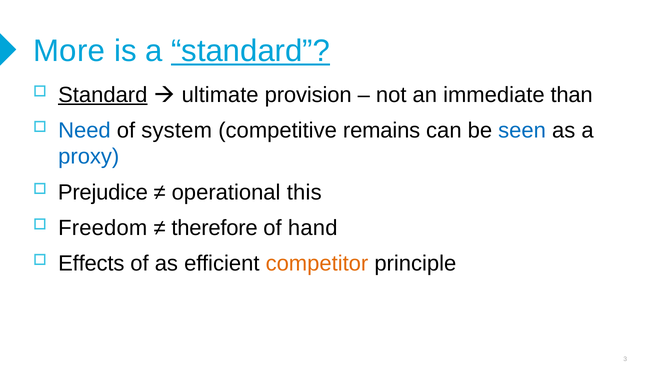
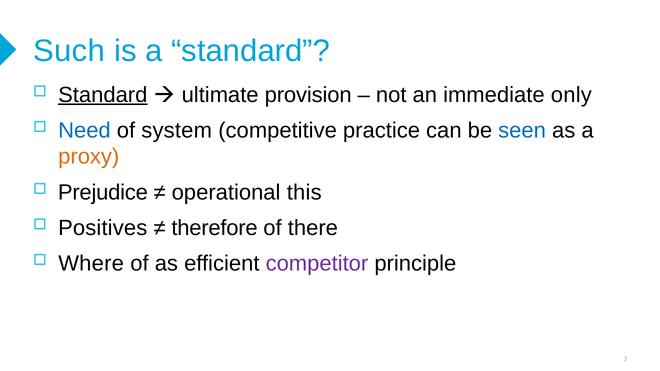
More: More -> Such
standard at (251, 51) underline: present -> none
than: than -> only
remains: remains -> practice
proxy colour: blue -> orange
Freedom: Freedom -> Positives
hand: hand -> there
Effects: Effects -> Where
competitor colour: orange -> purple
